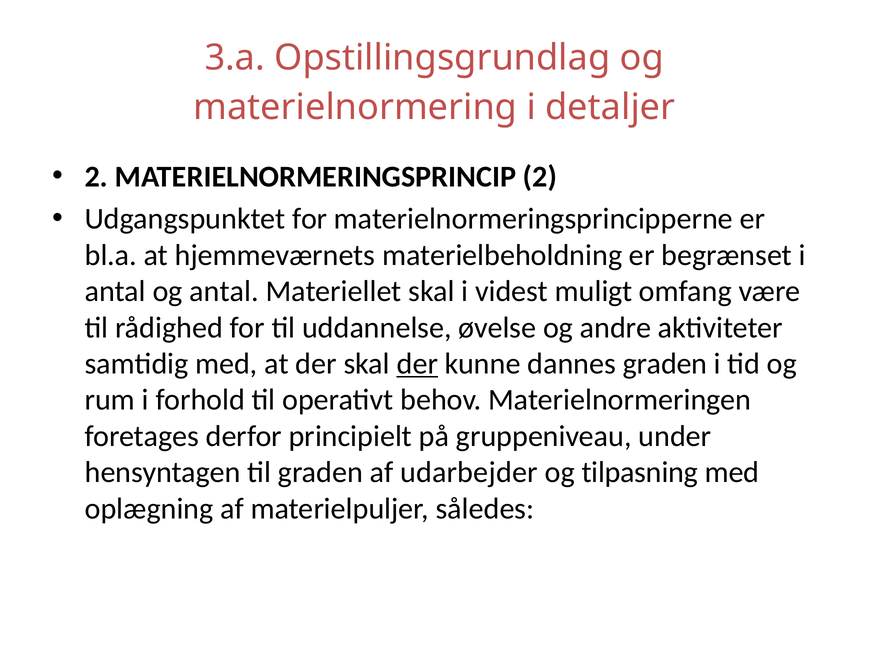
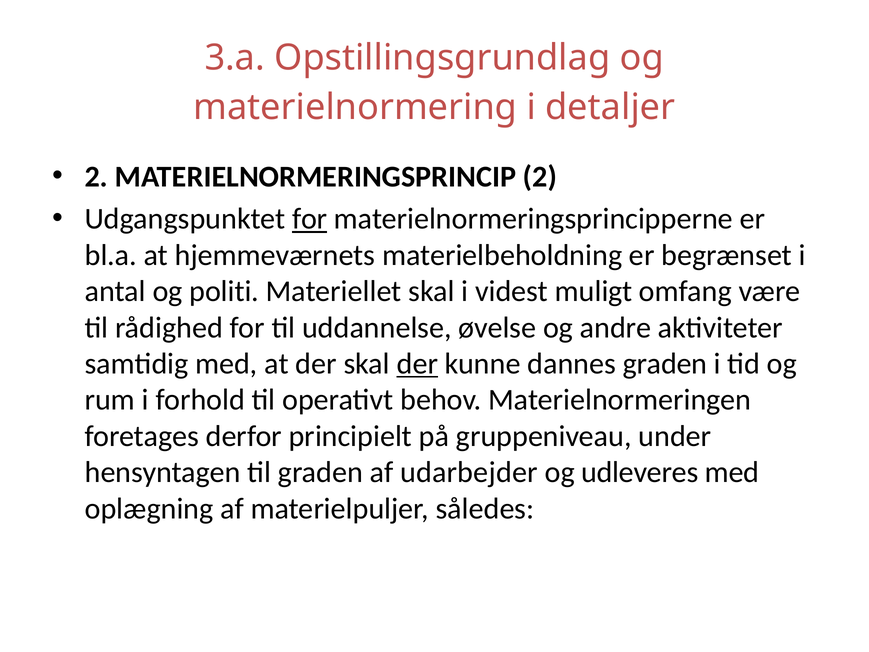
for at (310, 219) underline: none -> present
og antal: antal -> politi
tilpasning: tilpasning -> udleveres
